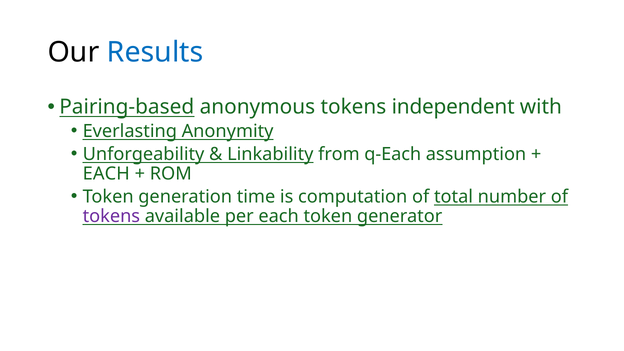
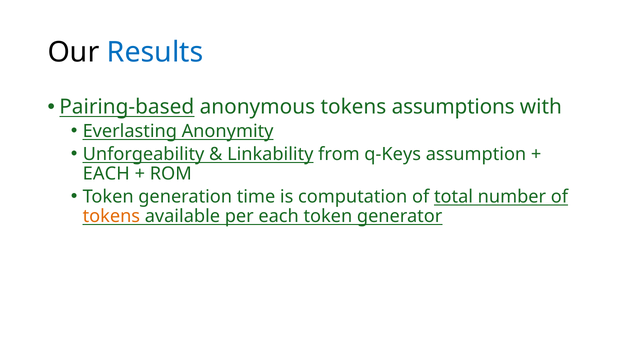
independent: independent -> assumptions
q-Each: q-Each -> q-Keys
tokens at (111, 216) colour: purple -> orange
